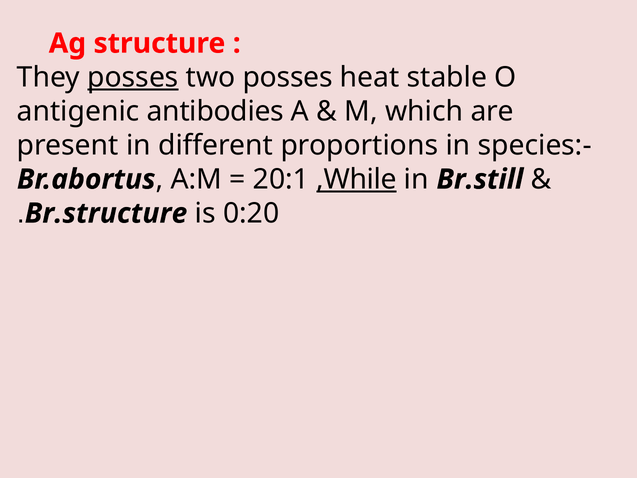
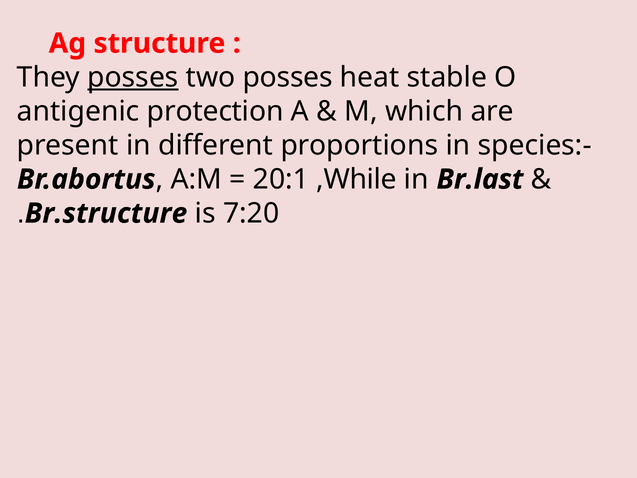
antibodies: antibodies -> protection
,While underline: present -> none
Br.still: Br.still -> Br.last
0:20: 0:20 -> 7:20
